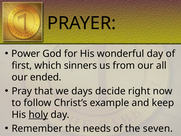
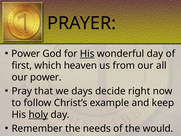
His at (87, 54) underline: none -> present
sinners: sinners -> heaven
our ended: ended -> power
seven: seven -> would
